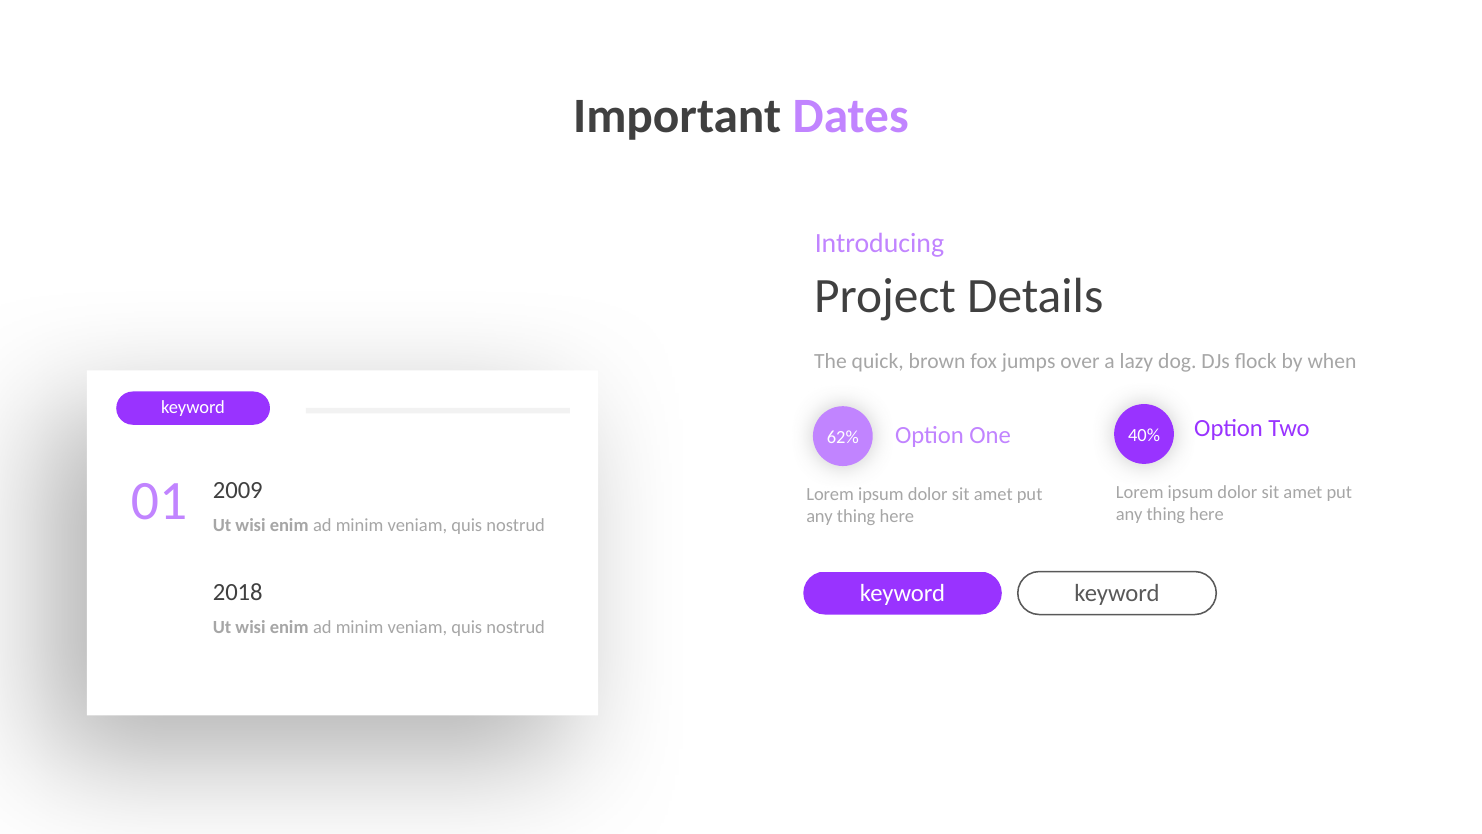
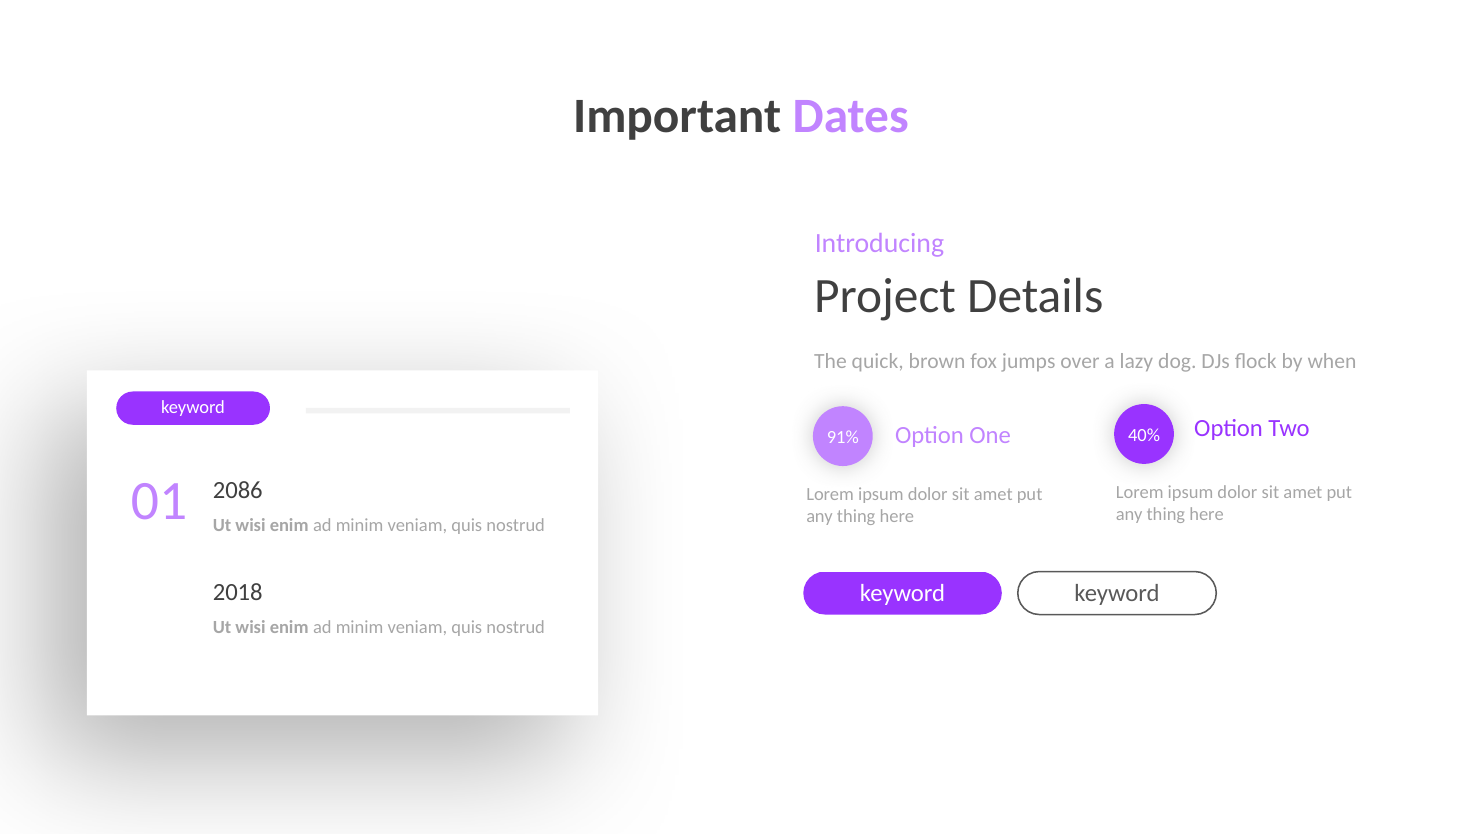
62%: 62% -> 91%
2009: 2009 -> 2086
